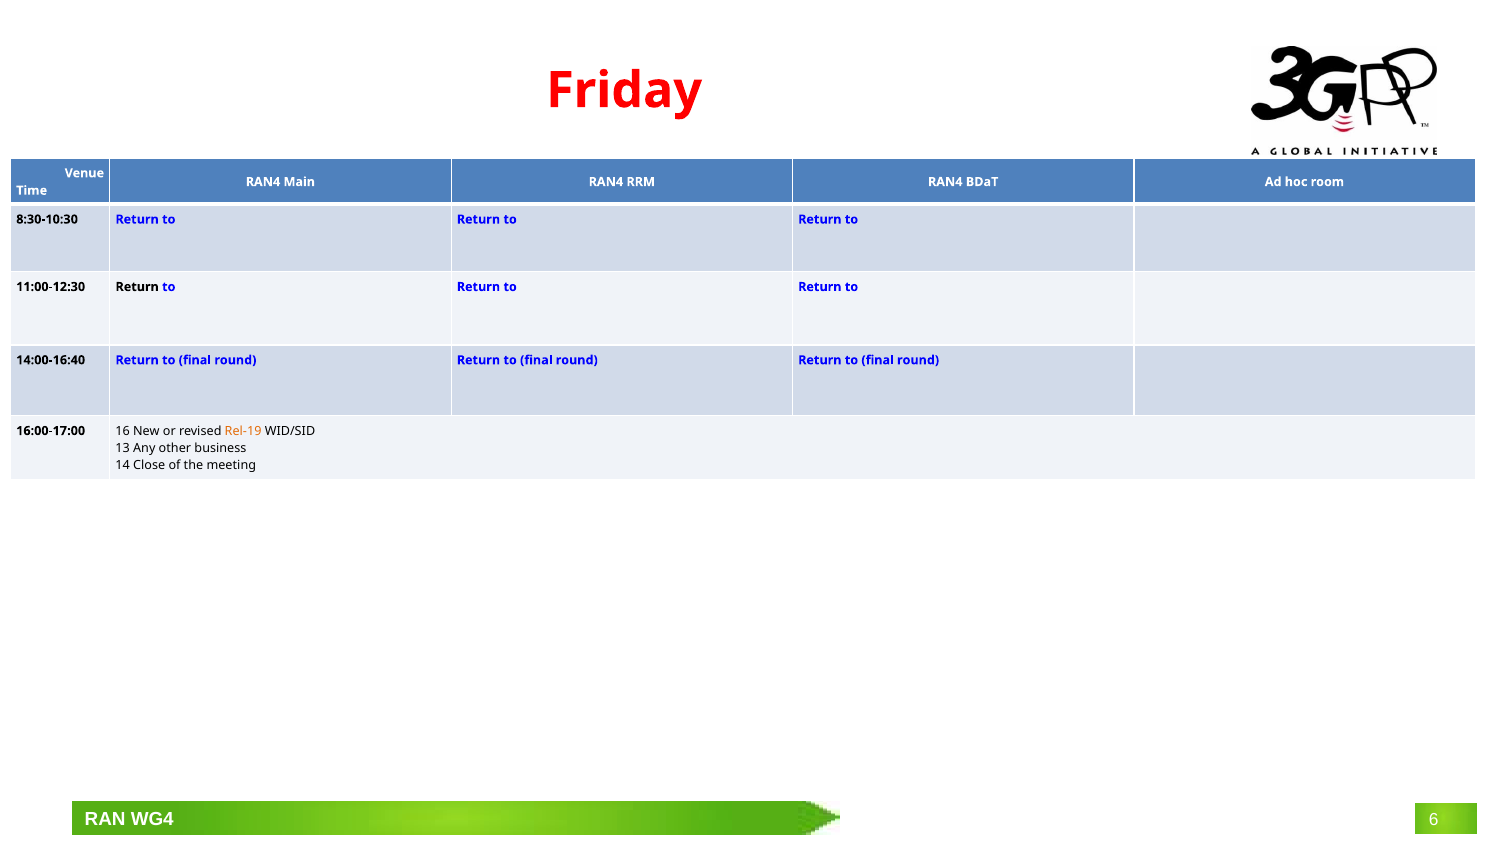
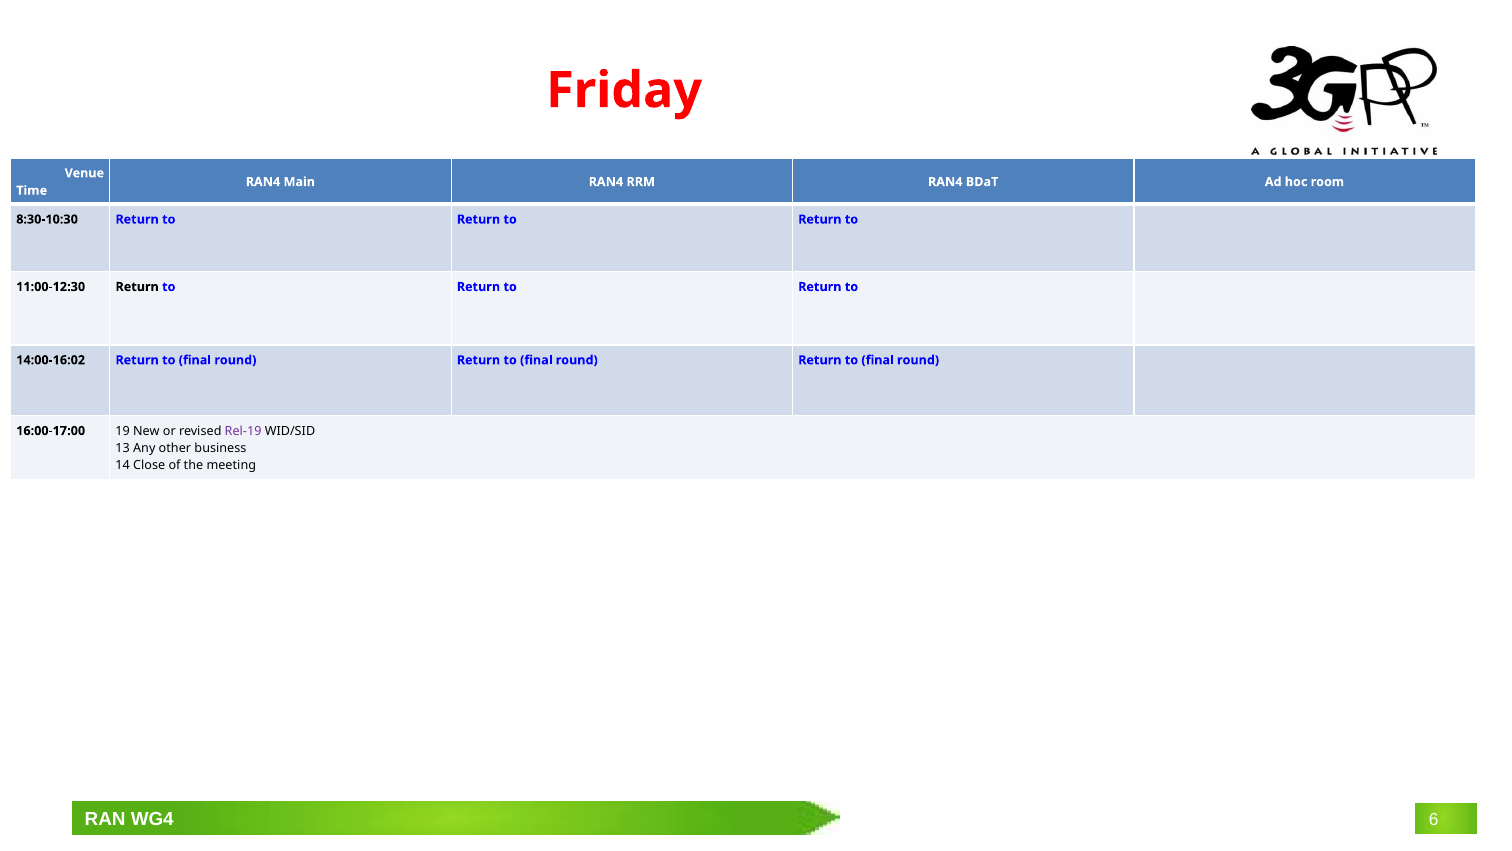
14:00-16:40: 14:00-16:40 -> 14:00-16:02
16: 16 -> 19
Rel-19 colour: orange -> purple
